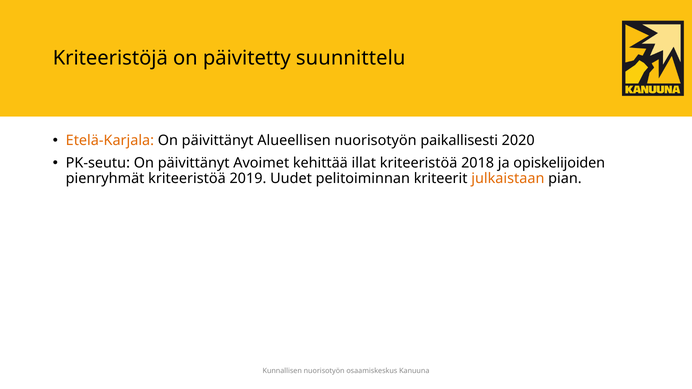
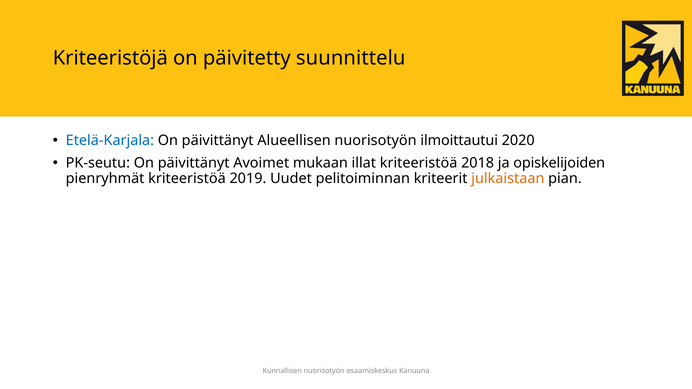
Etelä-Karjala colour: orange -> blue
paikallisesti: paikallisesti -> ilmoittautui
kehittää: kehittää -> mukaan
